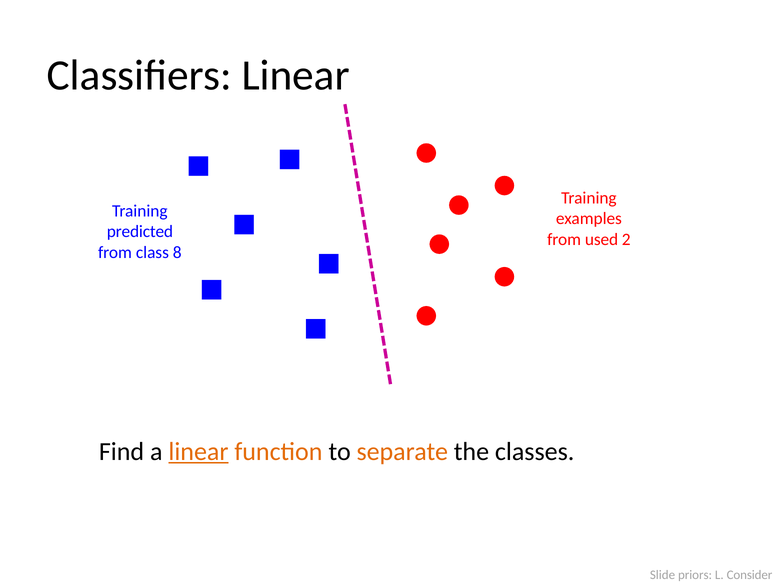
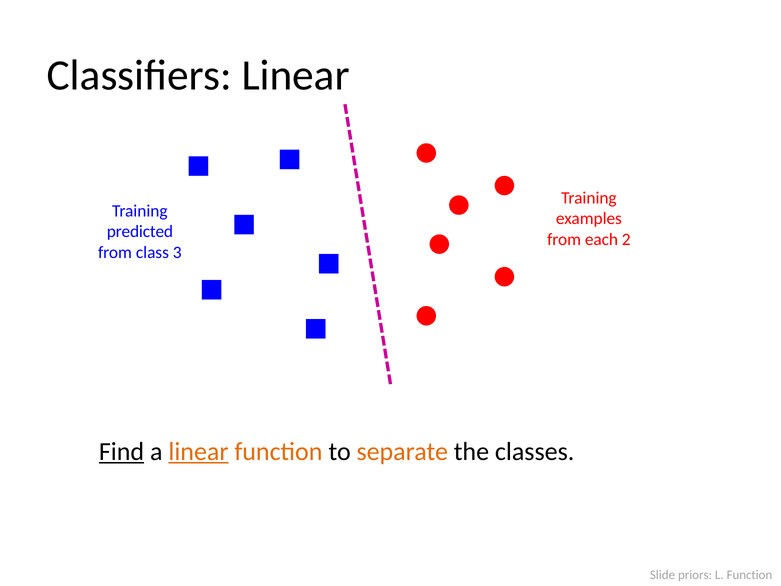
used: used -> each
8: 8 -> 3
Find underline: none -> present
L Consider: Consider -> Function
